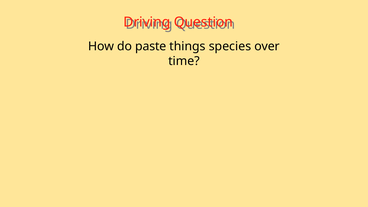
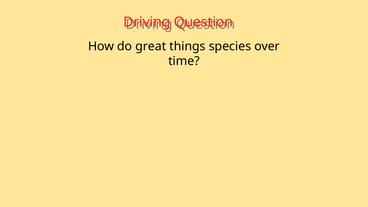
paste: paste -> great
